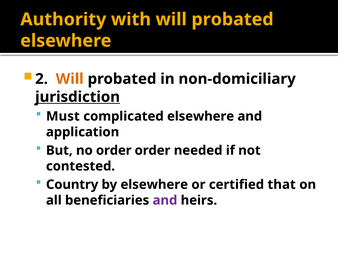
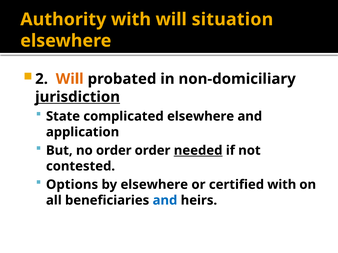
with will probated: probated -> situation
Must: Must -> State
needed underline: none -> present
Country: Country -> Options
certified that: that -> with
and at (165, 201) colour: purple -> blue
